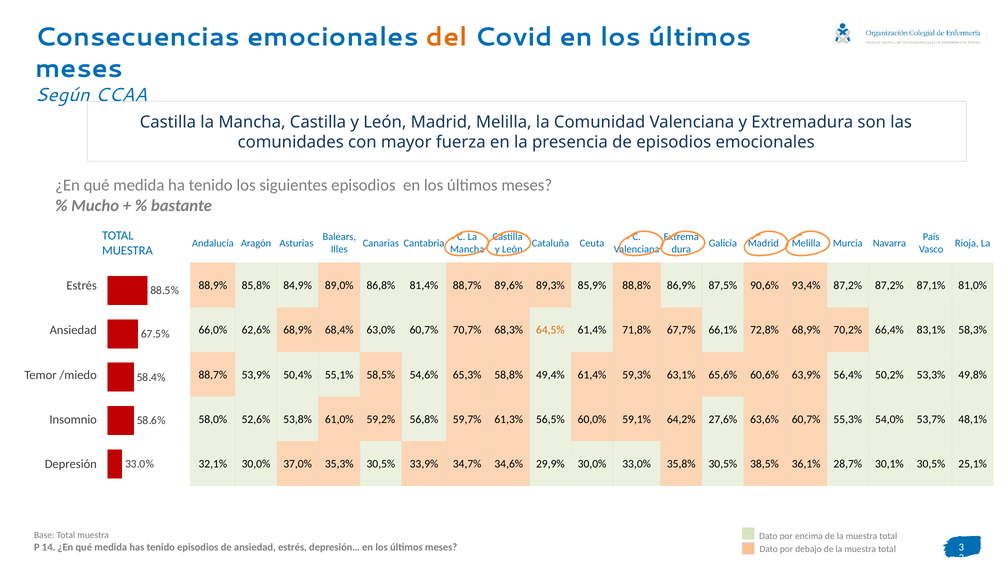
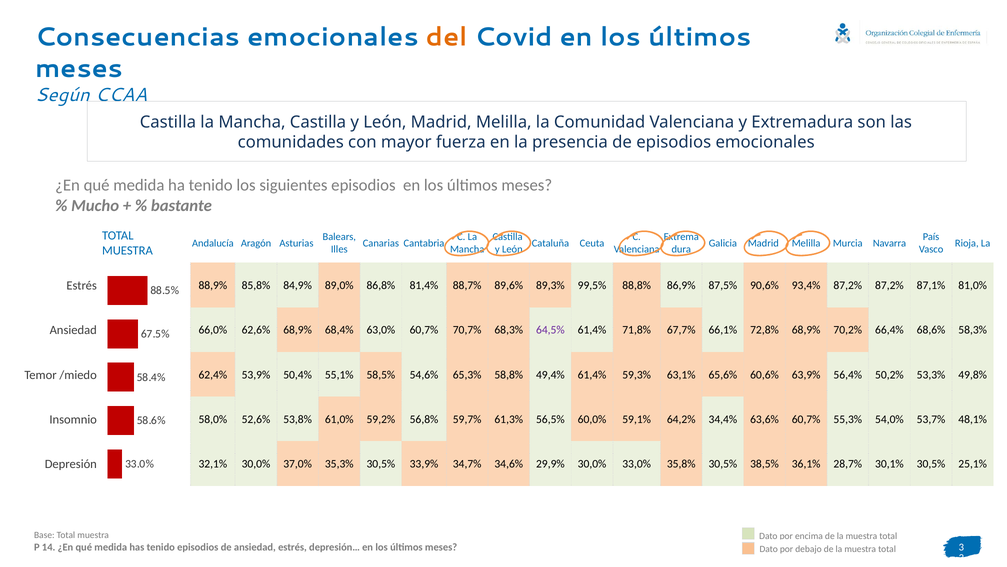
85,9%: 85,9% -> 99,5%
64,5% colour: orange -> purple
83,1%: 83,1% -> 68,6%
/miedo 88,7%: 88,7% -> 62,4%
27,6%: 27,6% -> 34,4%
